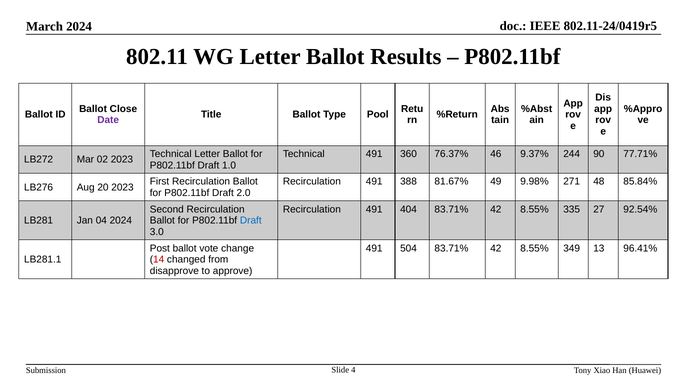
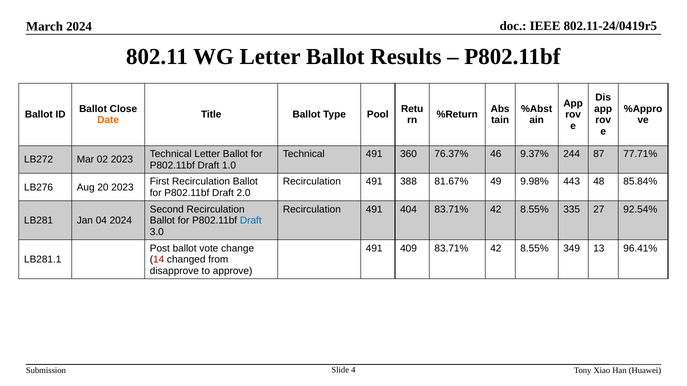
Date colour: purple -> orange
90: 90 -> 87
271: 271 -> 443
504: 504 -> 409
